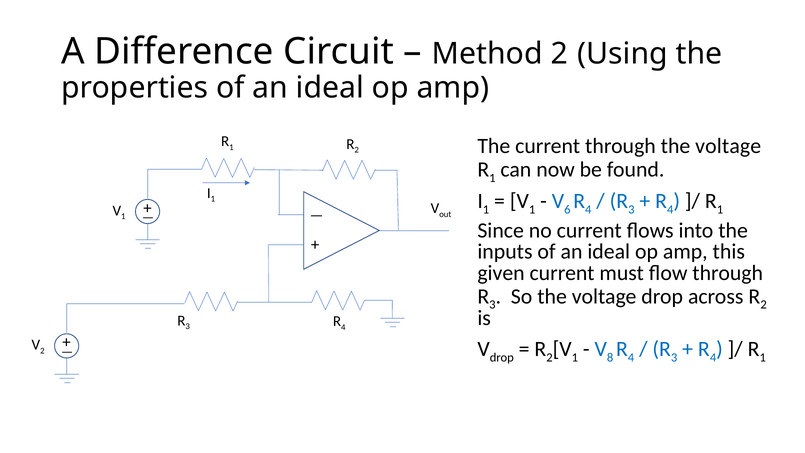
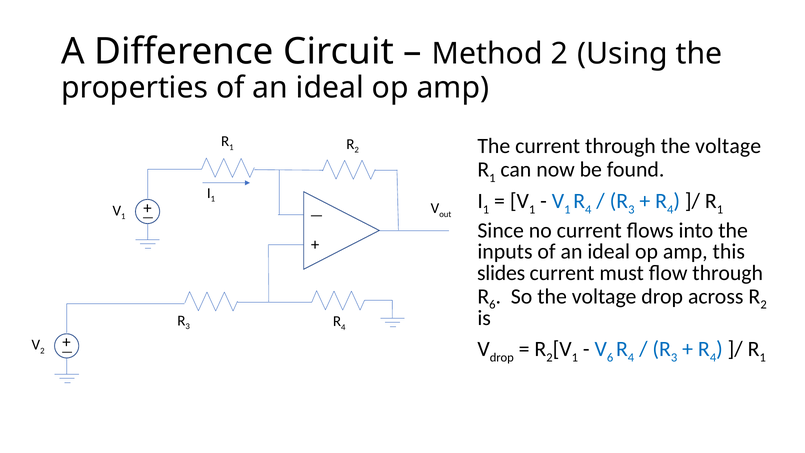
6 at (567, 210): 6 -> 1
given: given -> slides
3 at (492, 305): 3 -> 6
8 at (610, 358): 8 -> 6
